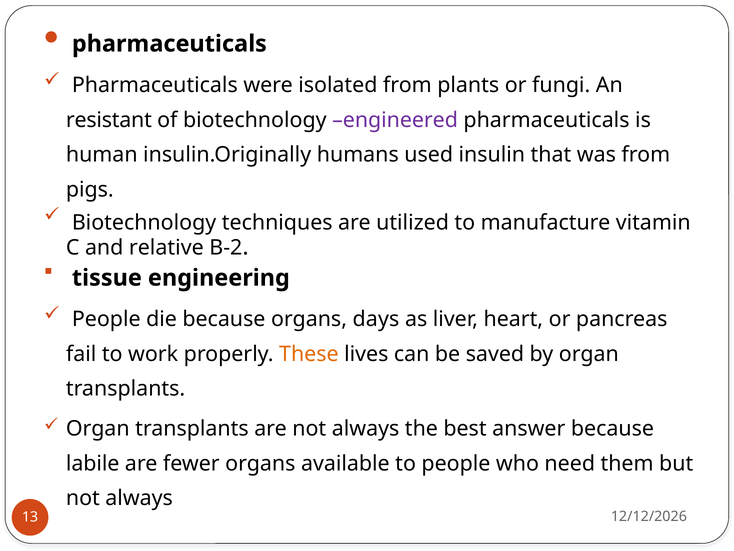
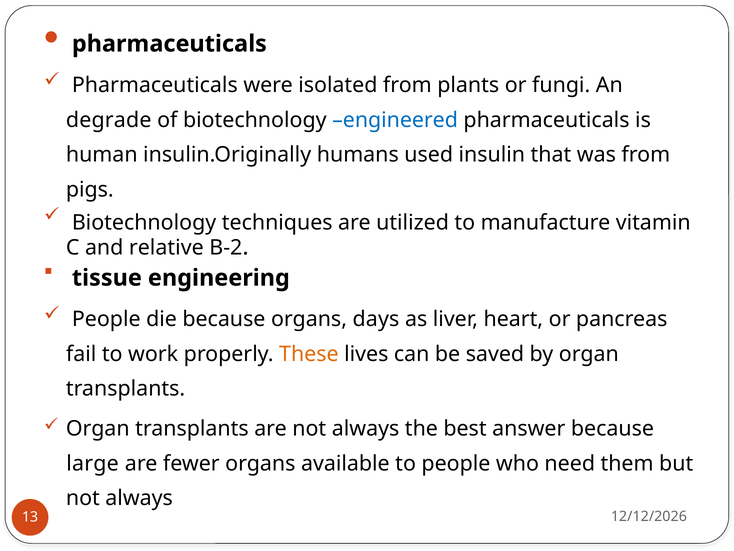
resistant: resistant -> degrade
engineered colour: purple -> blue
labile: labile -> large
